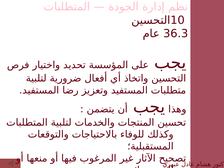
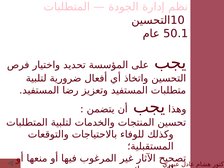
36.3: 36.3 -> 50.1
